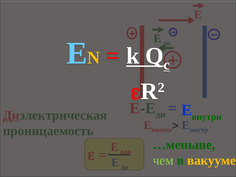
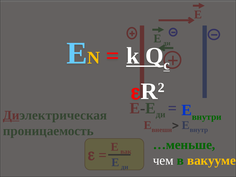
чем colour: light green -> white
